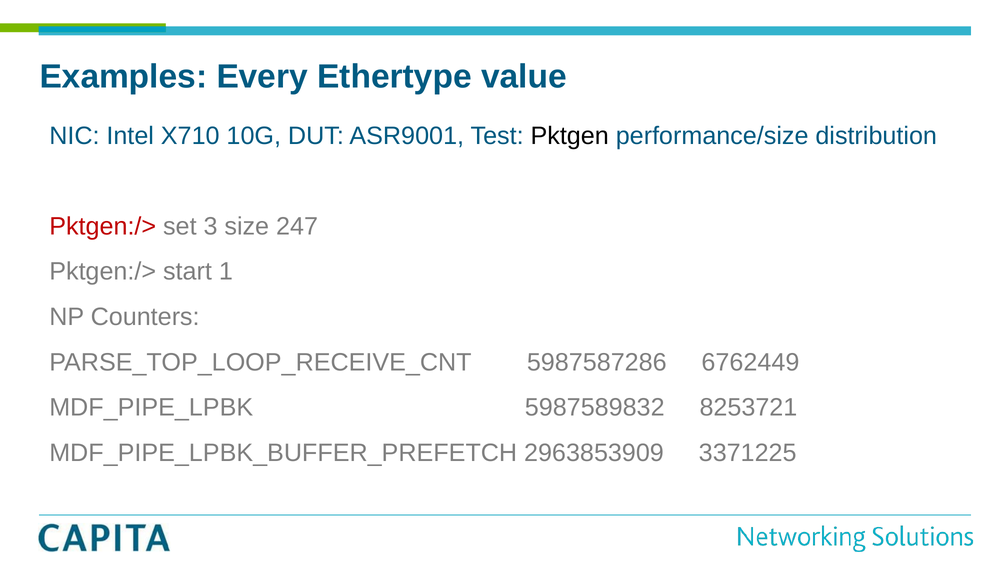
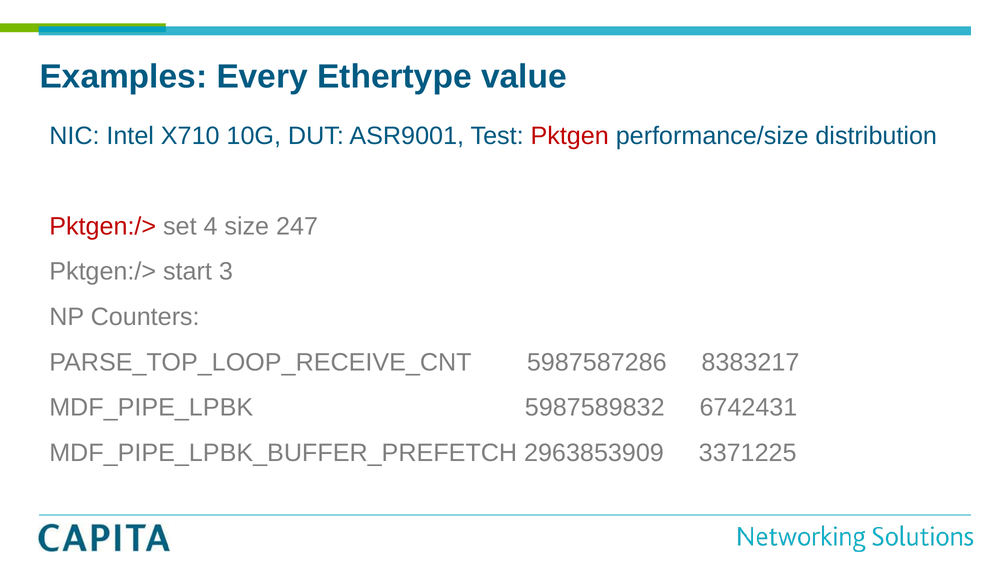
Pktgen colour: black -> red
3: 3 -> 4
1: 1 -> 3
6762449: 6762449 -> 8383217
8253721: 8253721 -> 6742431
